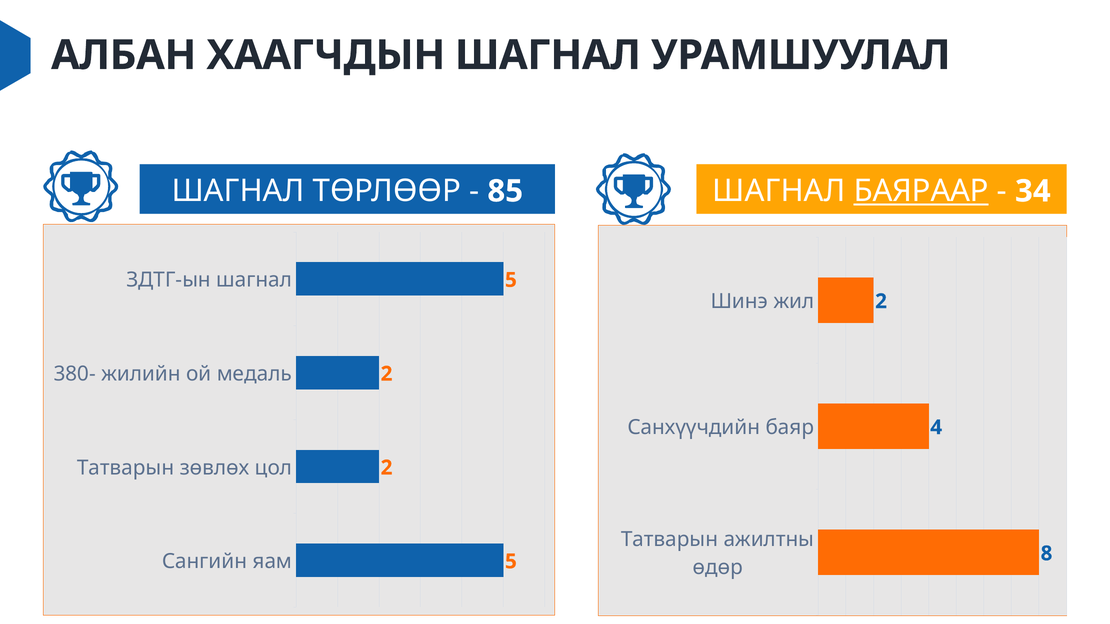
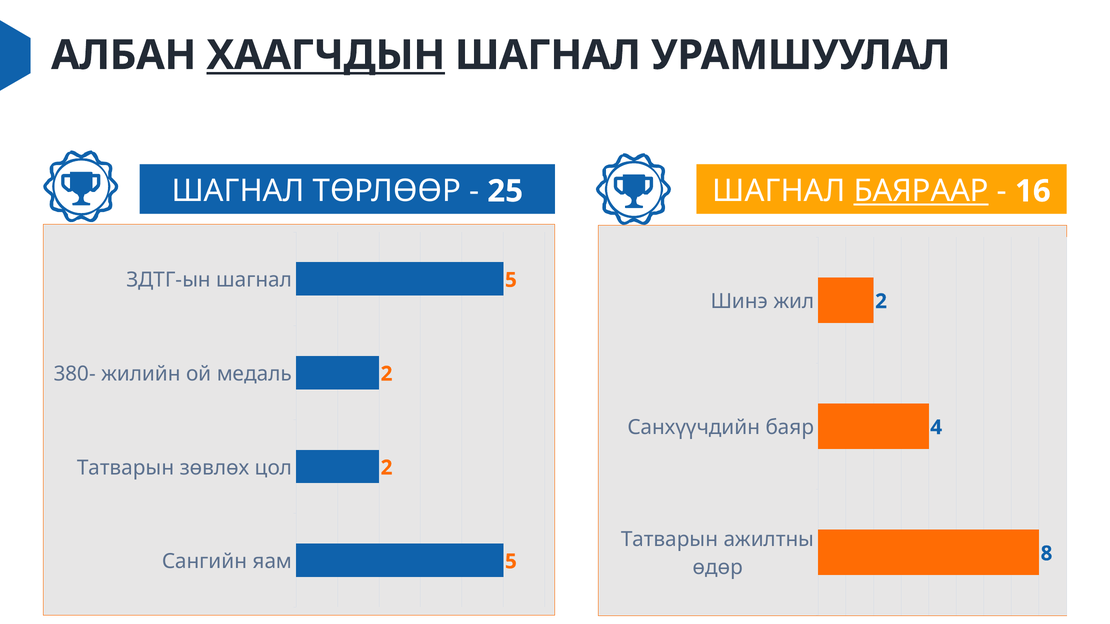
ХААГЧДЫН underline: none -> present
85: 85 -> 25
34: 34 -> 16
